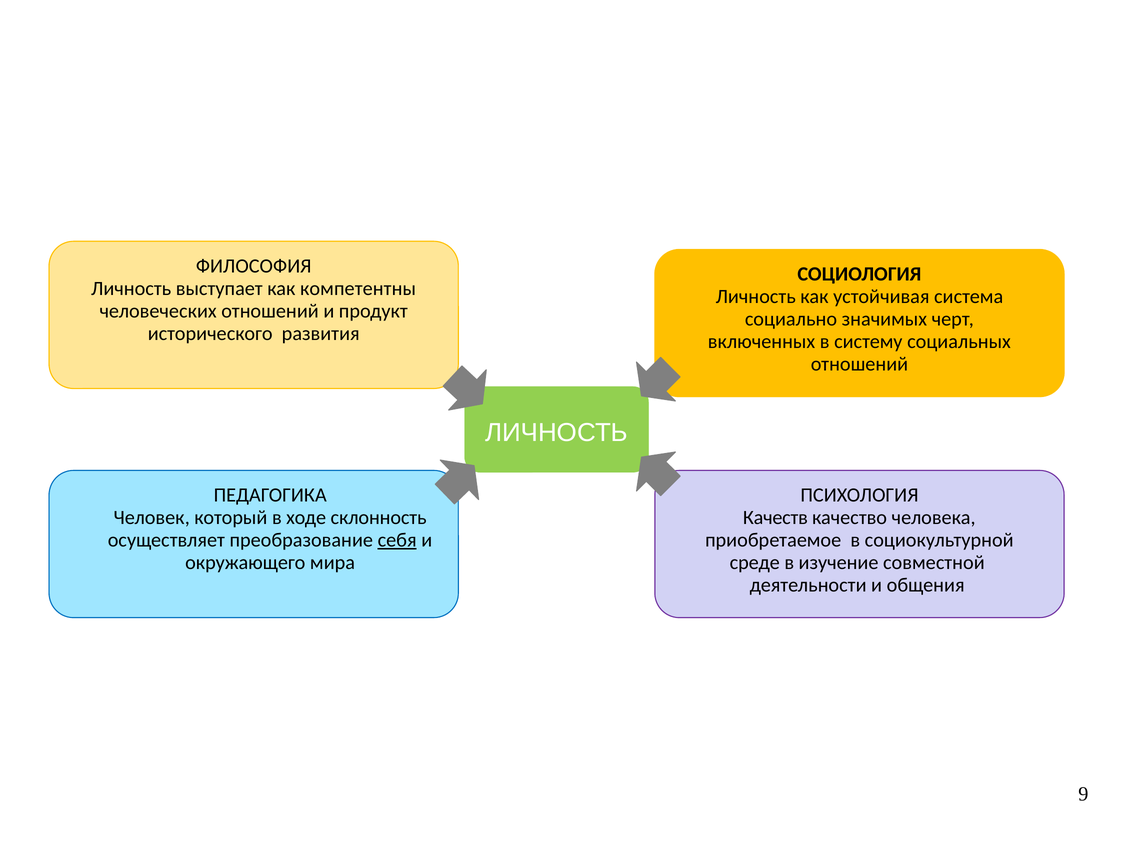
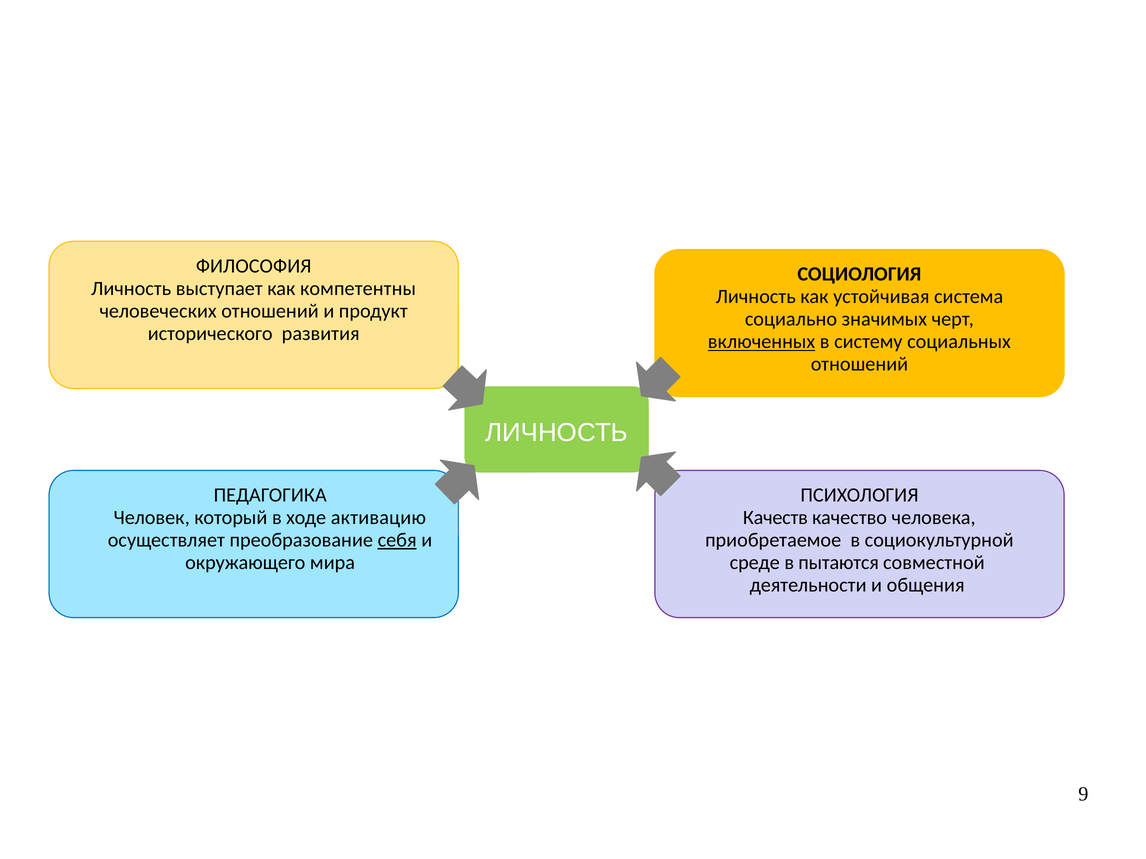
включенных underline: none -> present
склонность: склонность -> активацию
изучение: изучение -> пытаются
